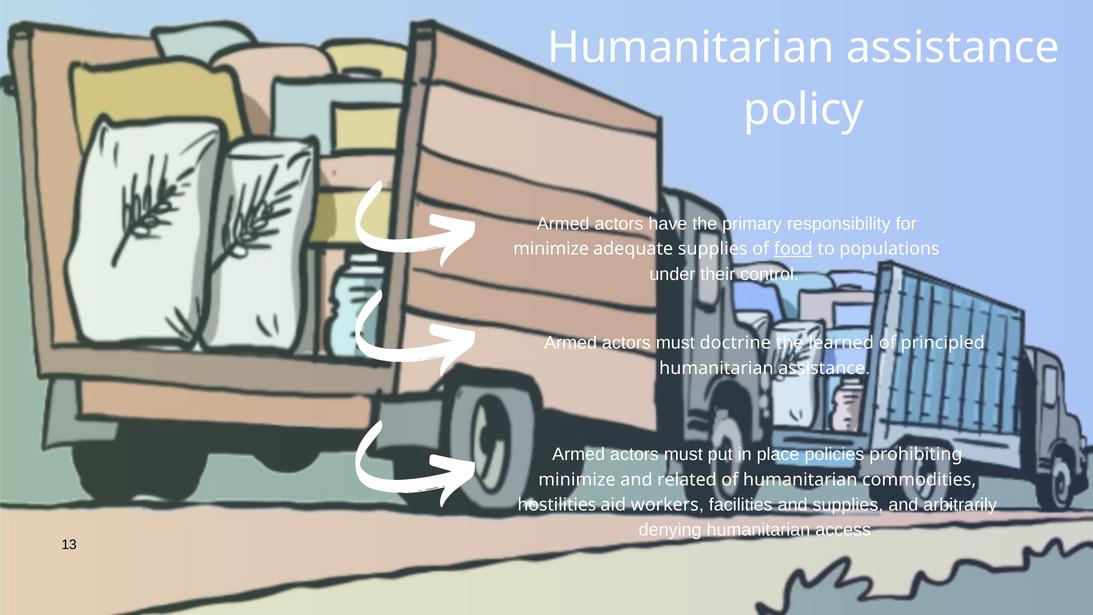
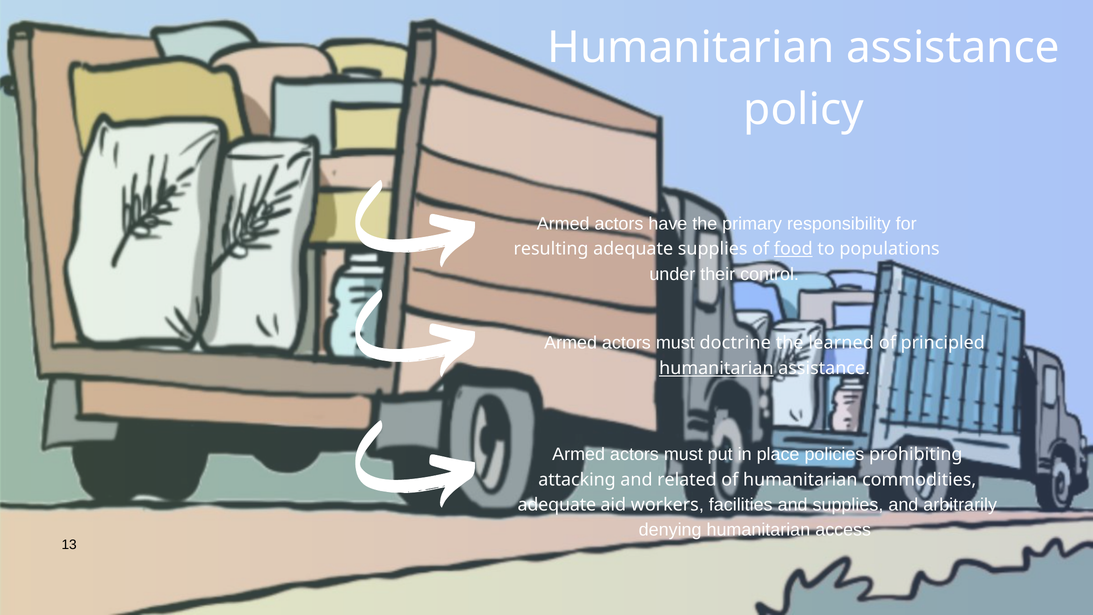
minimize at (551, 249): minimize -> resulting
humanitarian at (716, 368) underline: none -> present
minimize at (577, 479): minimize -> attacking
hostilities at (557, 505): hostilities -> adequate
